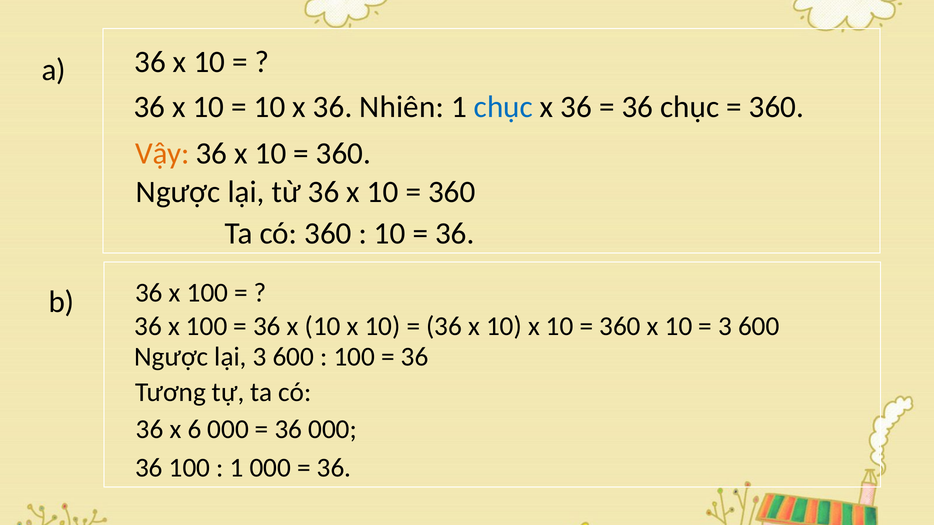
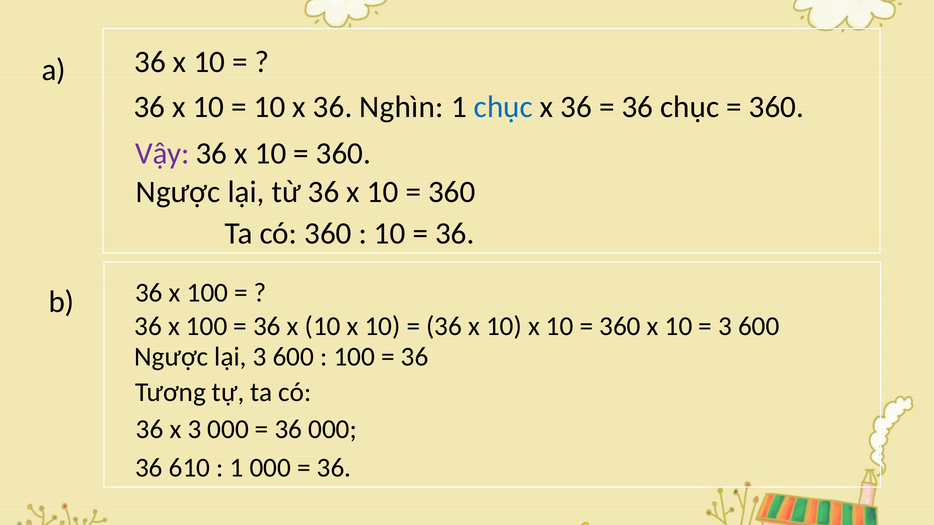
Nhiên: Nhiên -> Nghìn
Vậy colour: orange -> purple
x 6: 6 -> 3
36 100: 100 -> 610
